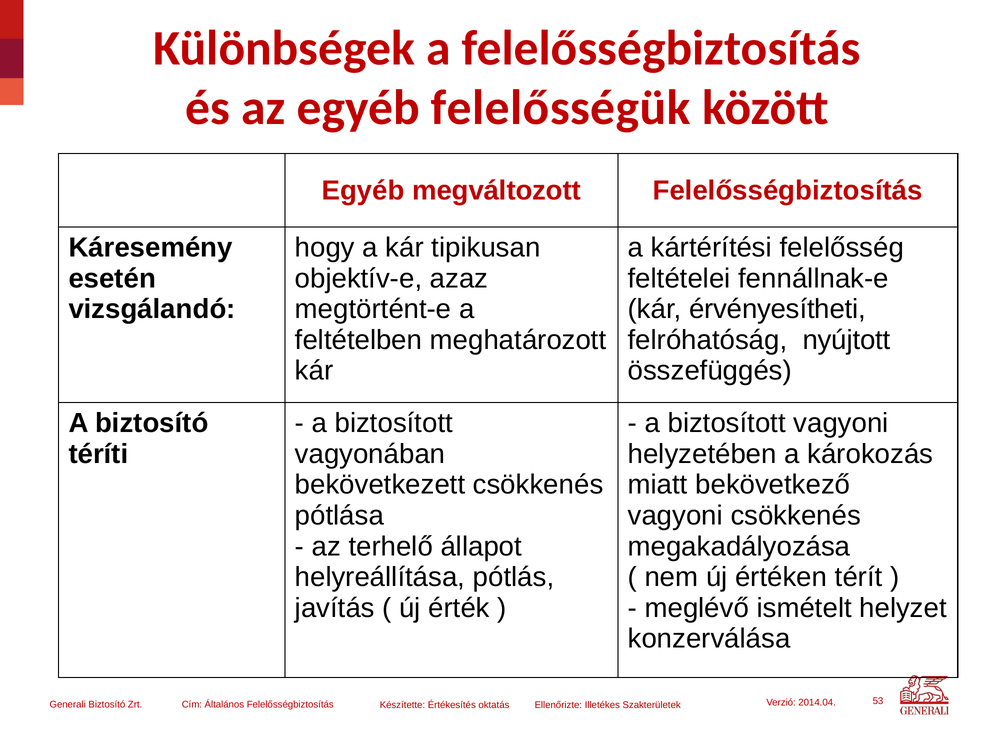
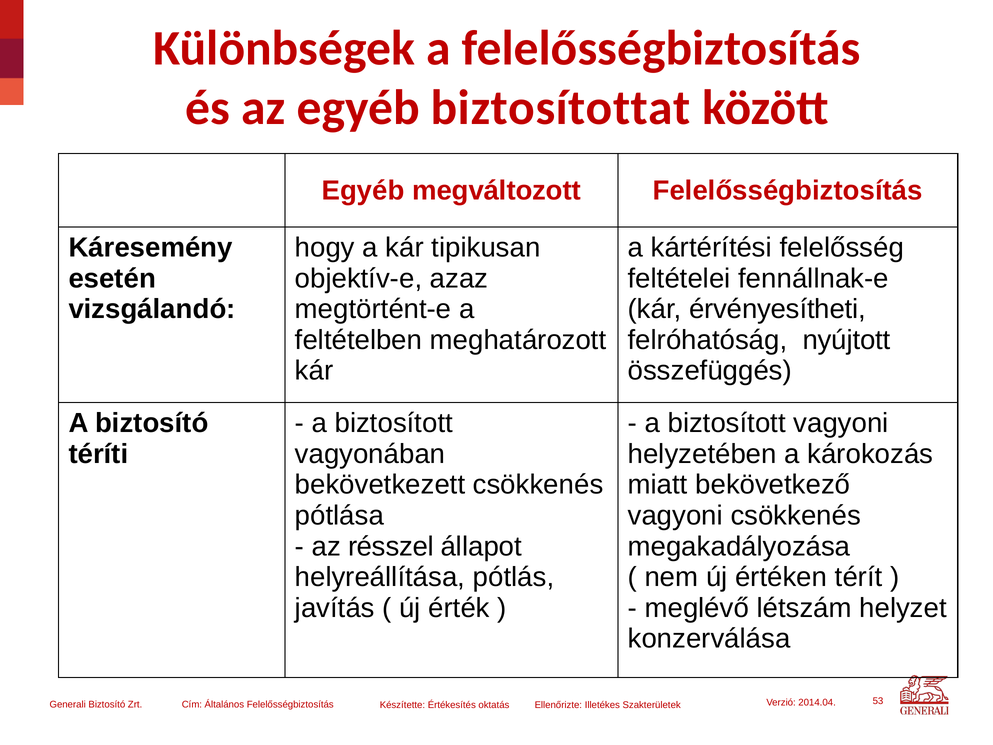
felelősségük: felelősségük -> biztosítottat
terhelő: terhelő -> résszel
ismételt: ismételt -> létszám
